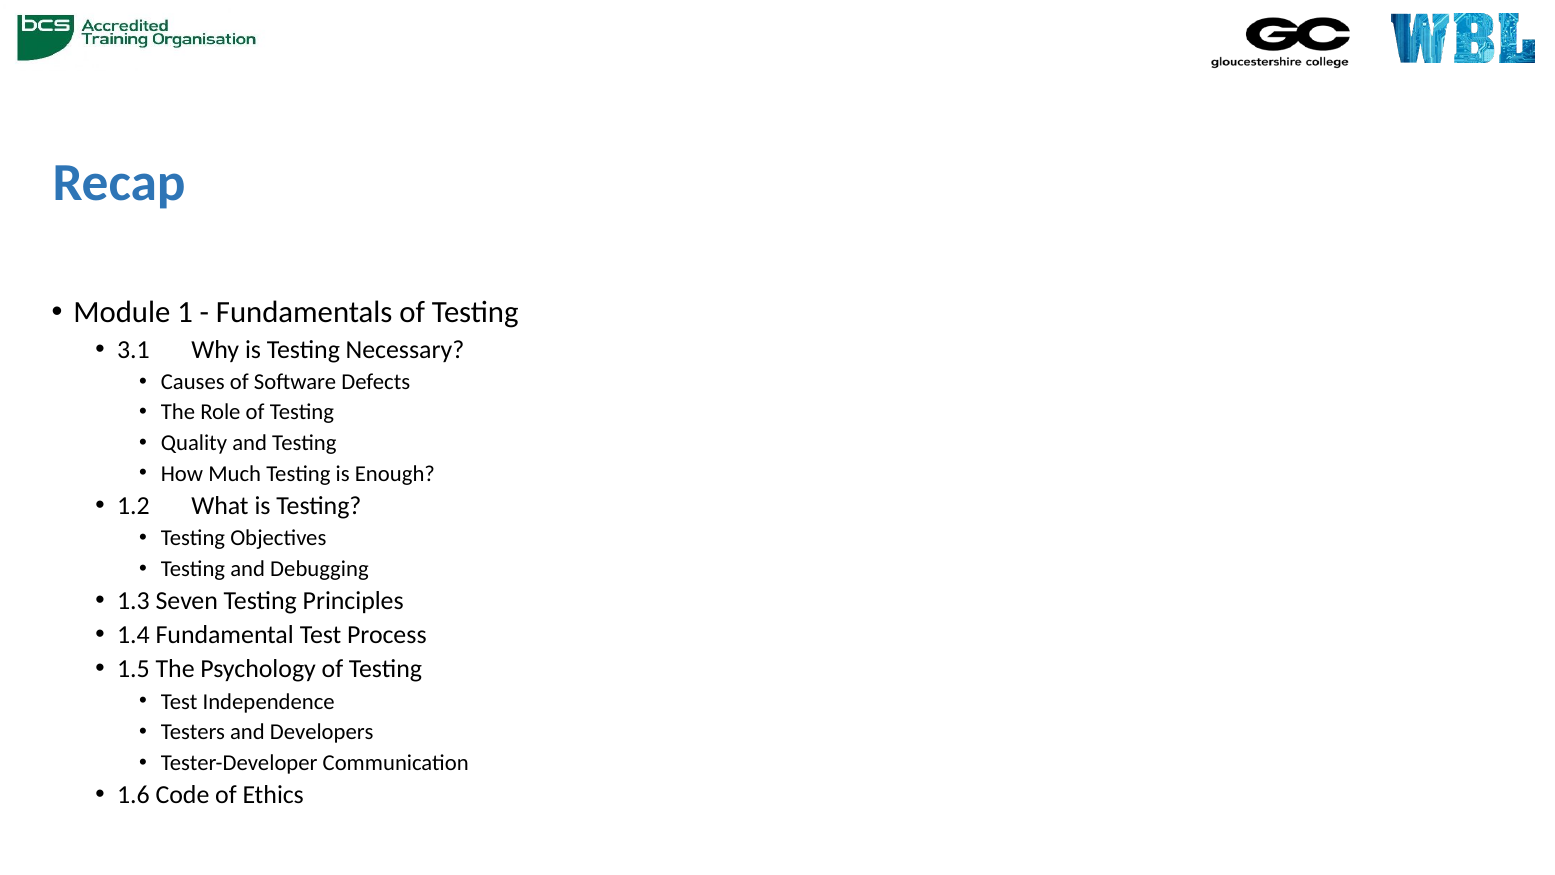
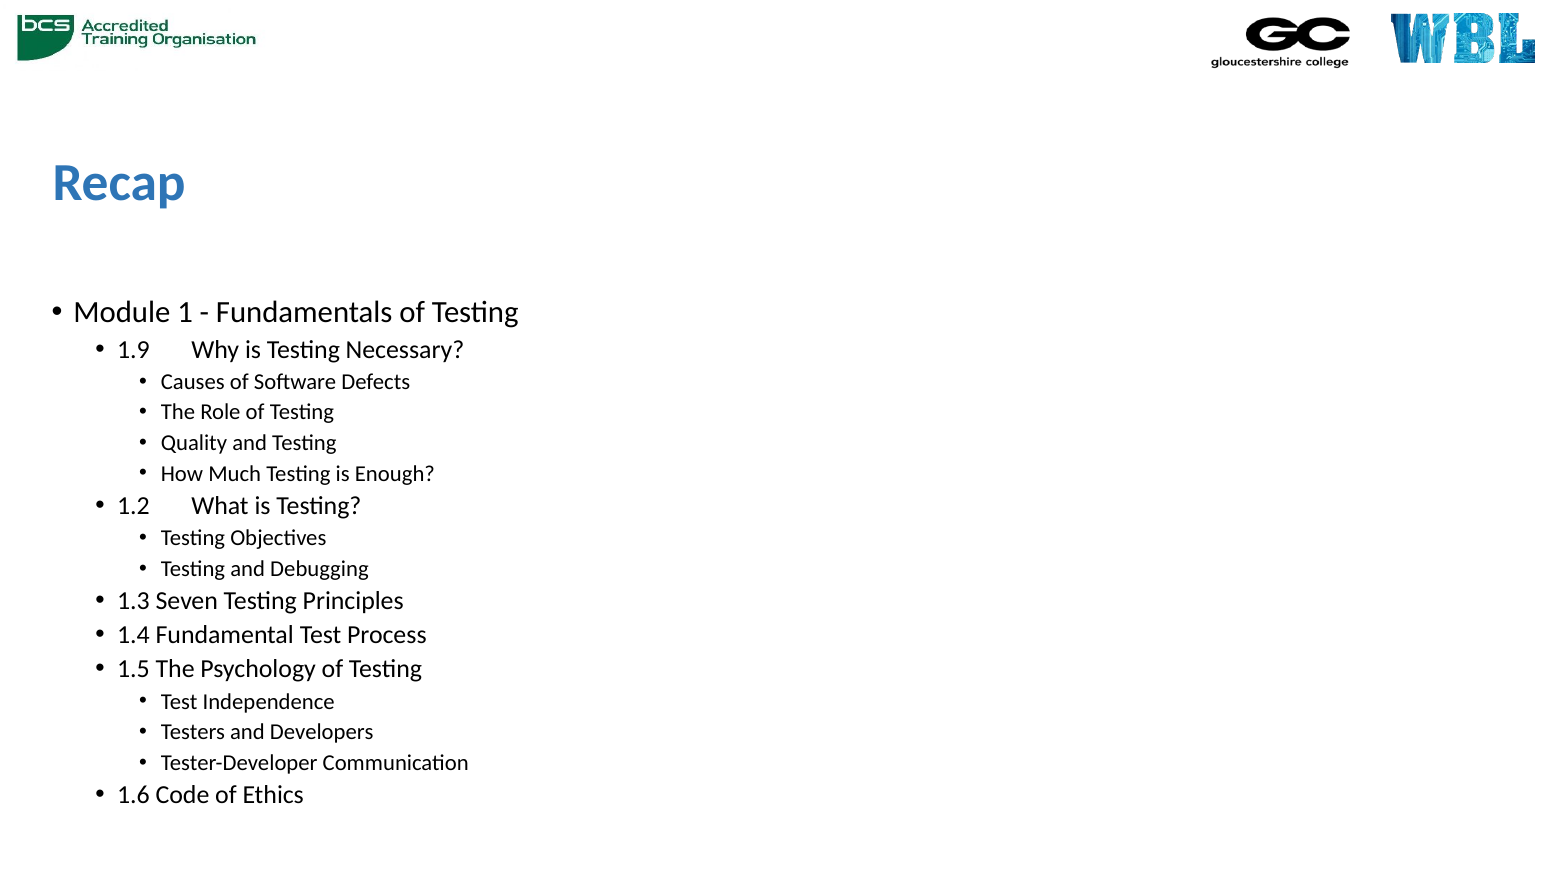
3.1: 3.1 -> 1.9
